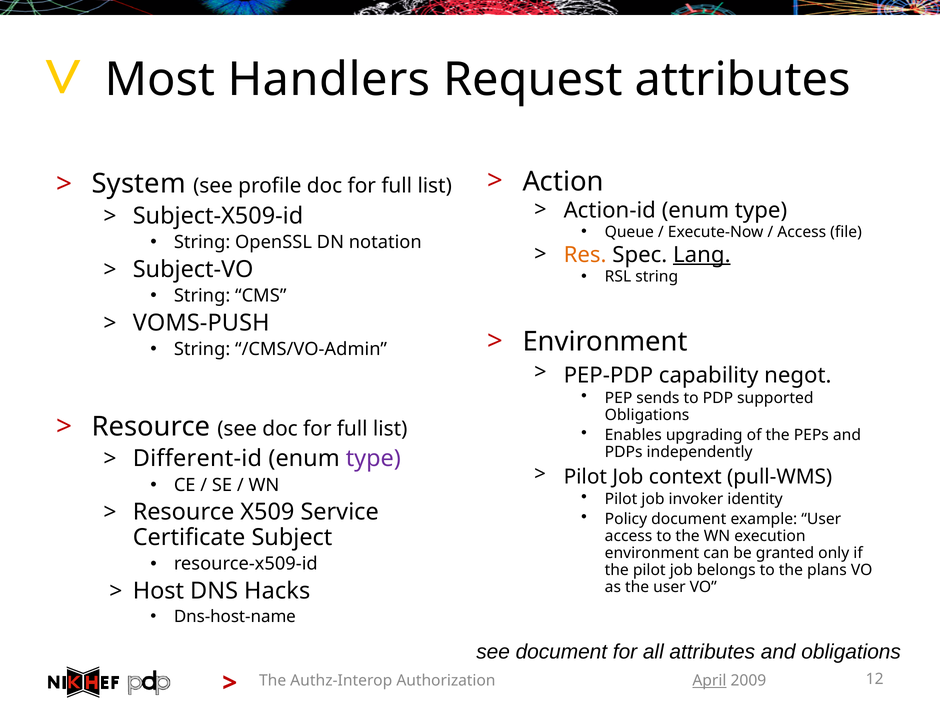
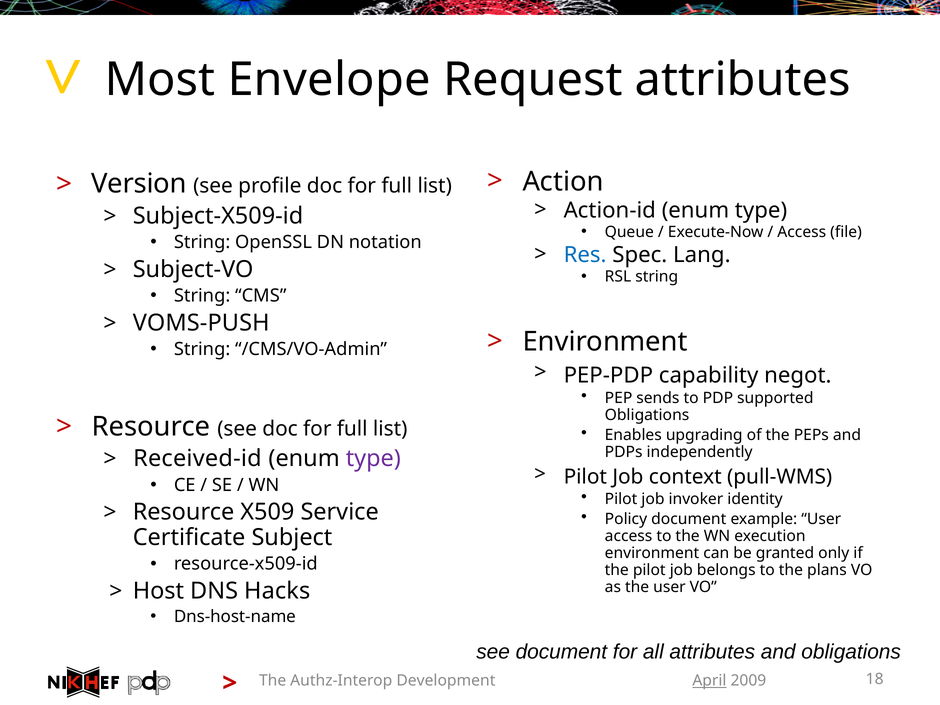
Handlers: Handlers -> Envelope
System: System -> Version
Res colour: orange -> blue
Lang underline: present -> none
Different-id: Different-id -> Received-id
Authorization: Authorization -> Development
12: 12 -> 18
